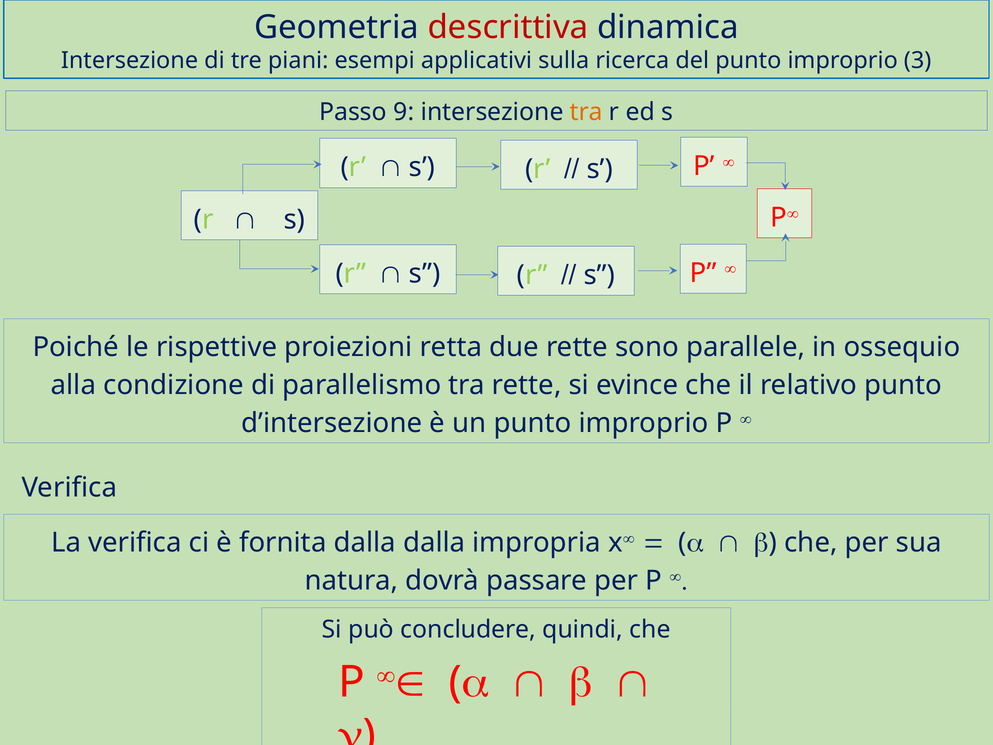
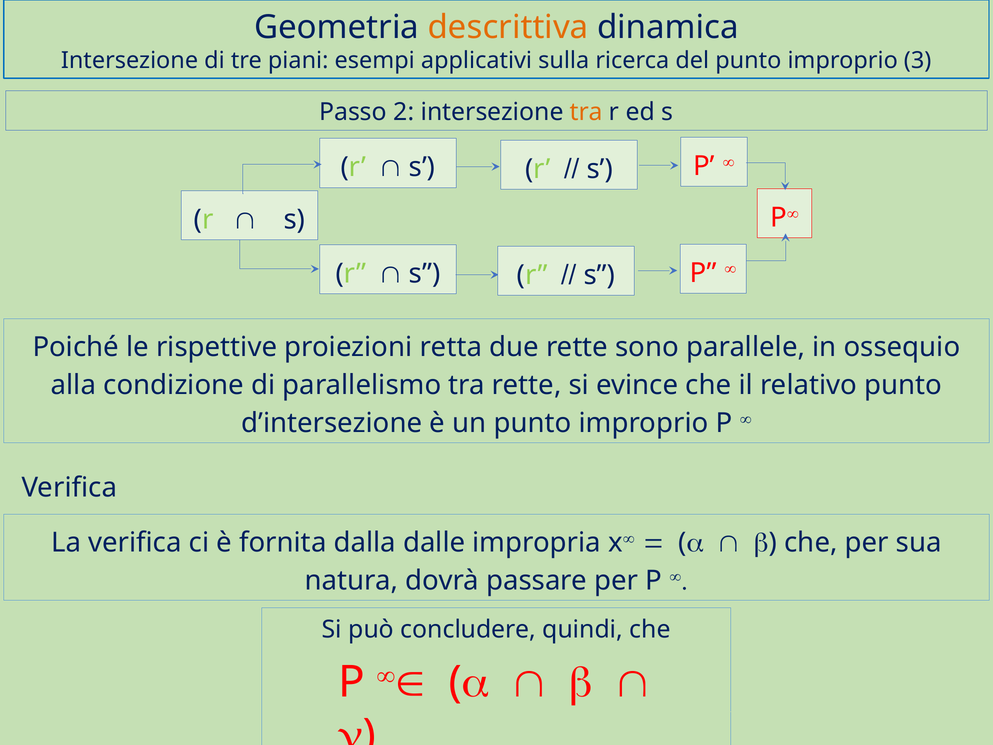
descrittiva colour: red -> orange
9: 9 -> 2
dalla dalla: dalla -> dalle
